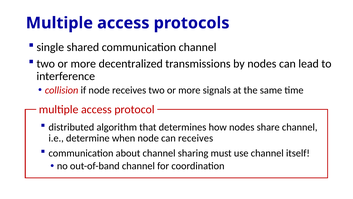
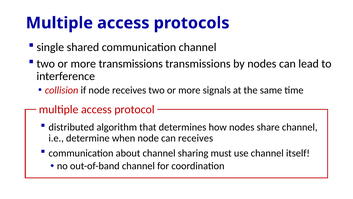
more decentralized: decentralized -> transmissions
